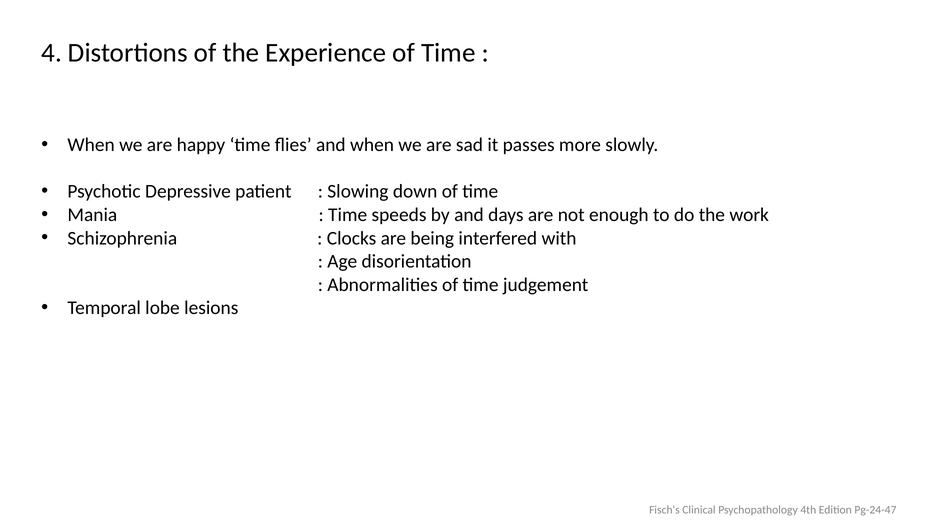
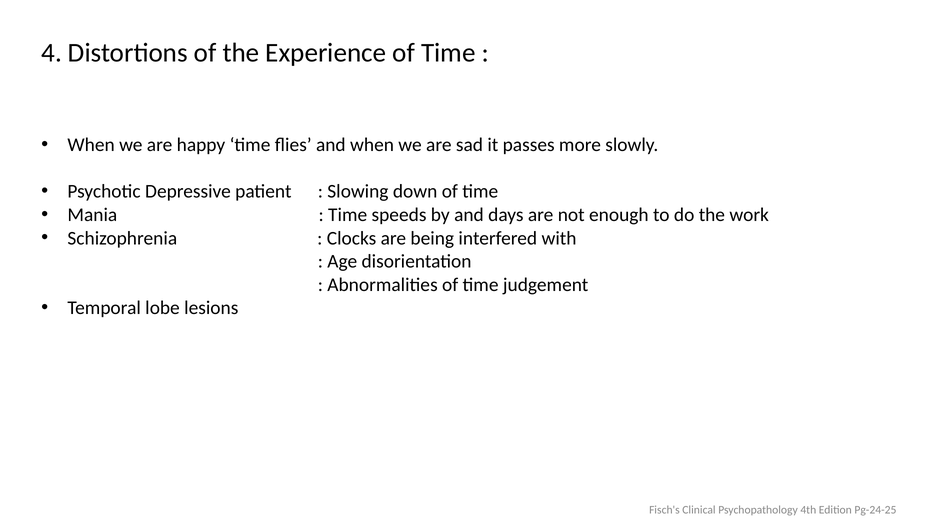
Pg-24-47: Pg-24-47 -> Pg-24-25
